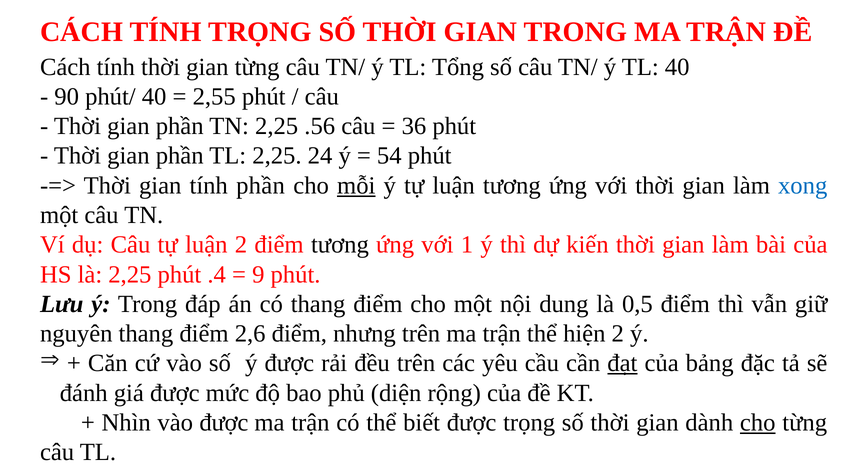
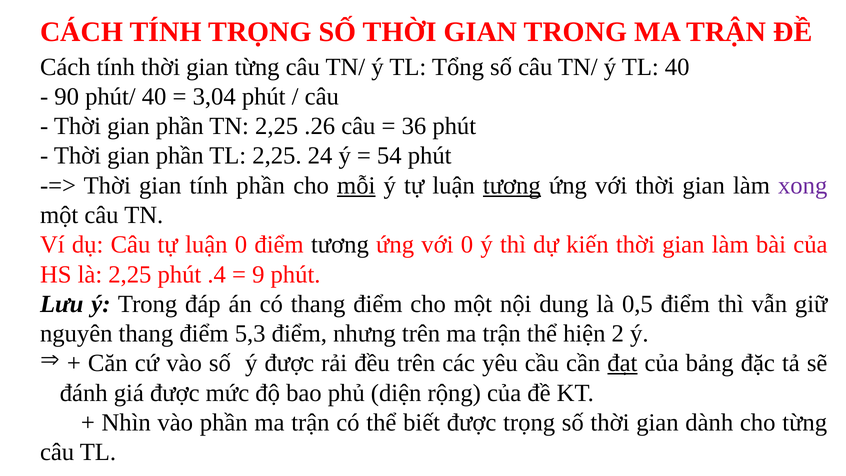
2,55: 2,55 -> 3,04
.56: .56 -> .26
tương at (512, 185) underline: none -> present
xong colour: blue -> purple
luận 2: 2 -> 0
với 1: 1 -> 0
2,6: 2,6 -> 5,3
vào được: được -> phần
cho at (758, 422) underline: present -> none
